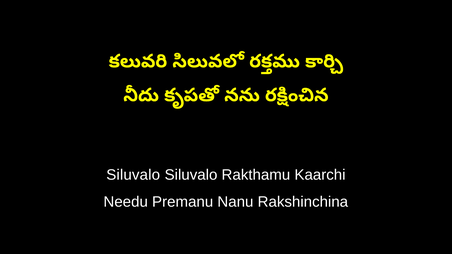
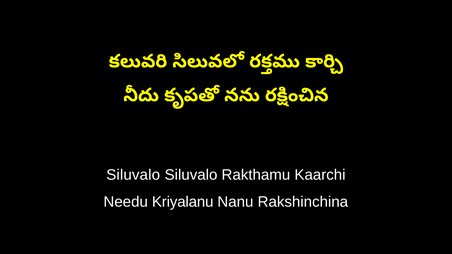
Premanu: Premanu -> Kriyalanu
